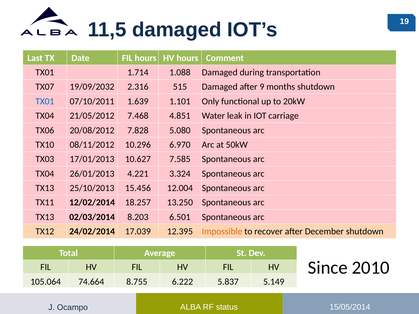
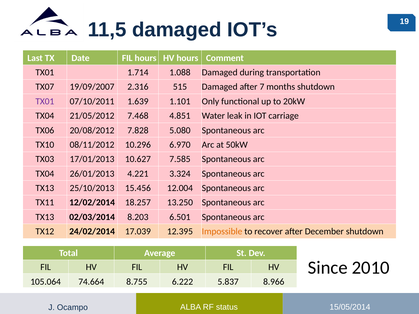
19/09/2032: 19/09/2032 -> 19/09/2007
9: 9 -> 7
TX01 at (45, 101) colour: blue -> purple
5.149: 5.149 -> 8.966
